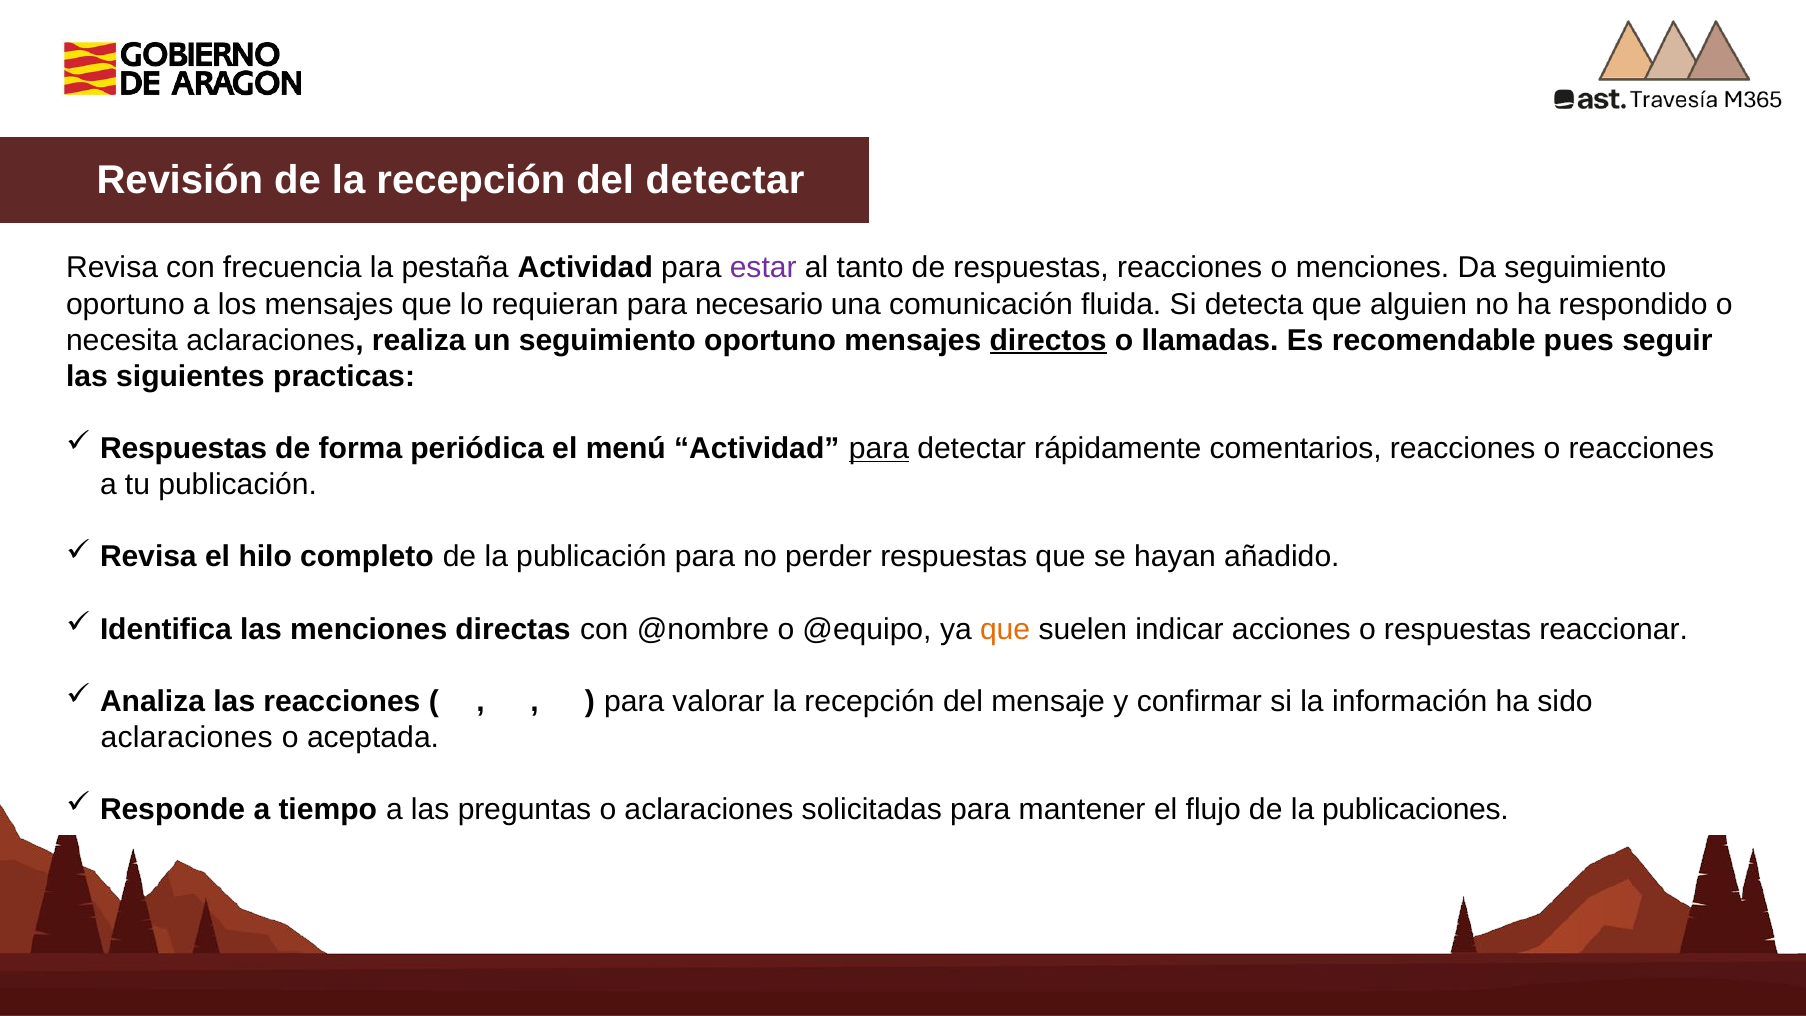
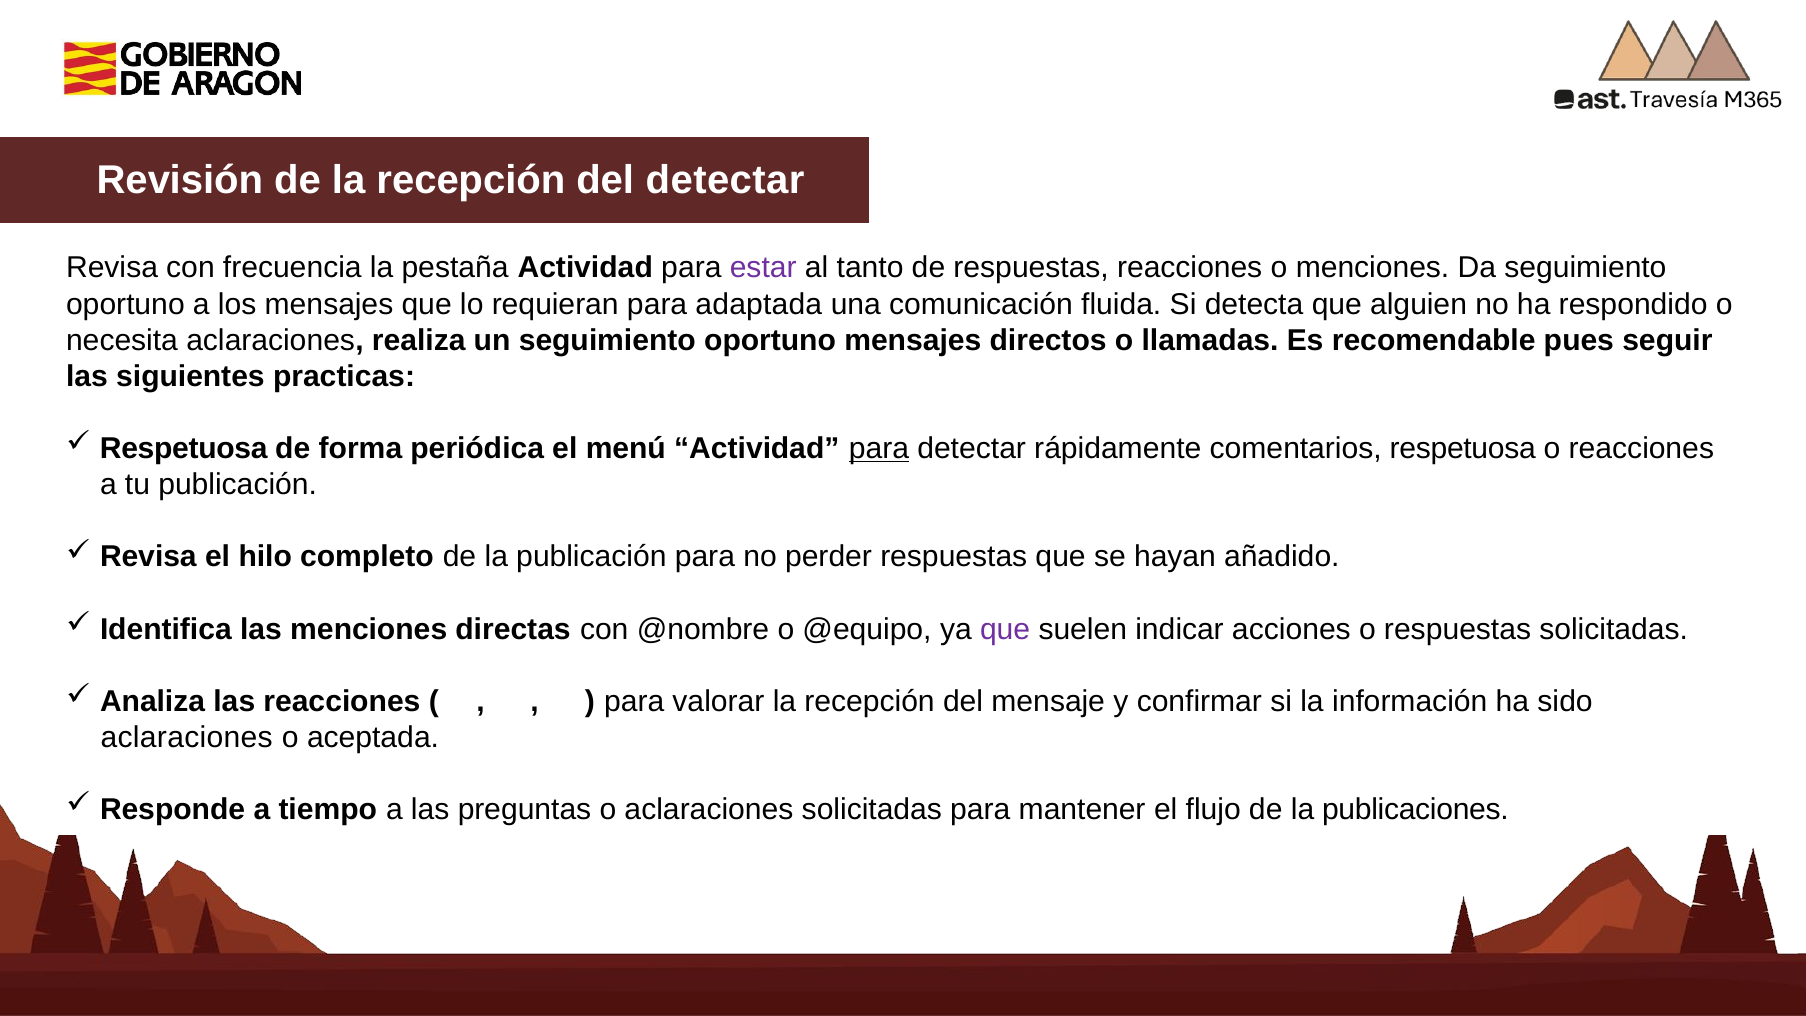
necesario: necesario -> adaptada
directos underline: present -> none
Respuestas at (184, 449): Respuestas -> Respetuosa
comentarios reacciones: reacciones -> respetuosa
que at (1005, 629) colour: orange -> purple
respuestas reaccionar: reaccionar -> solicitadas
